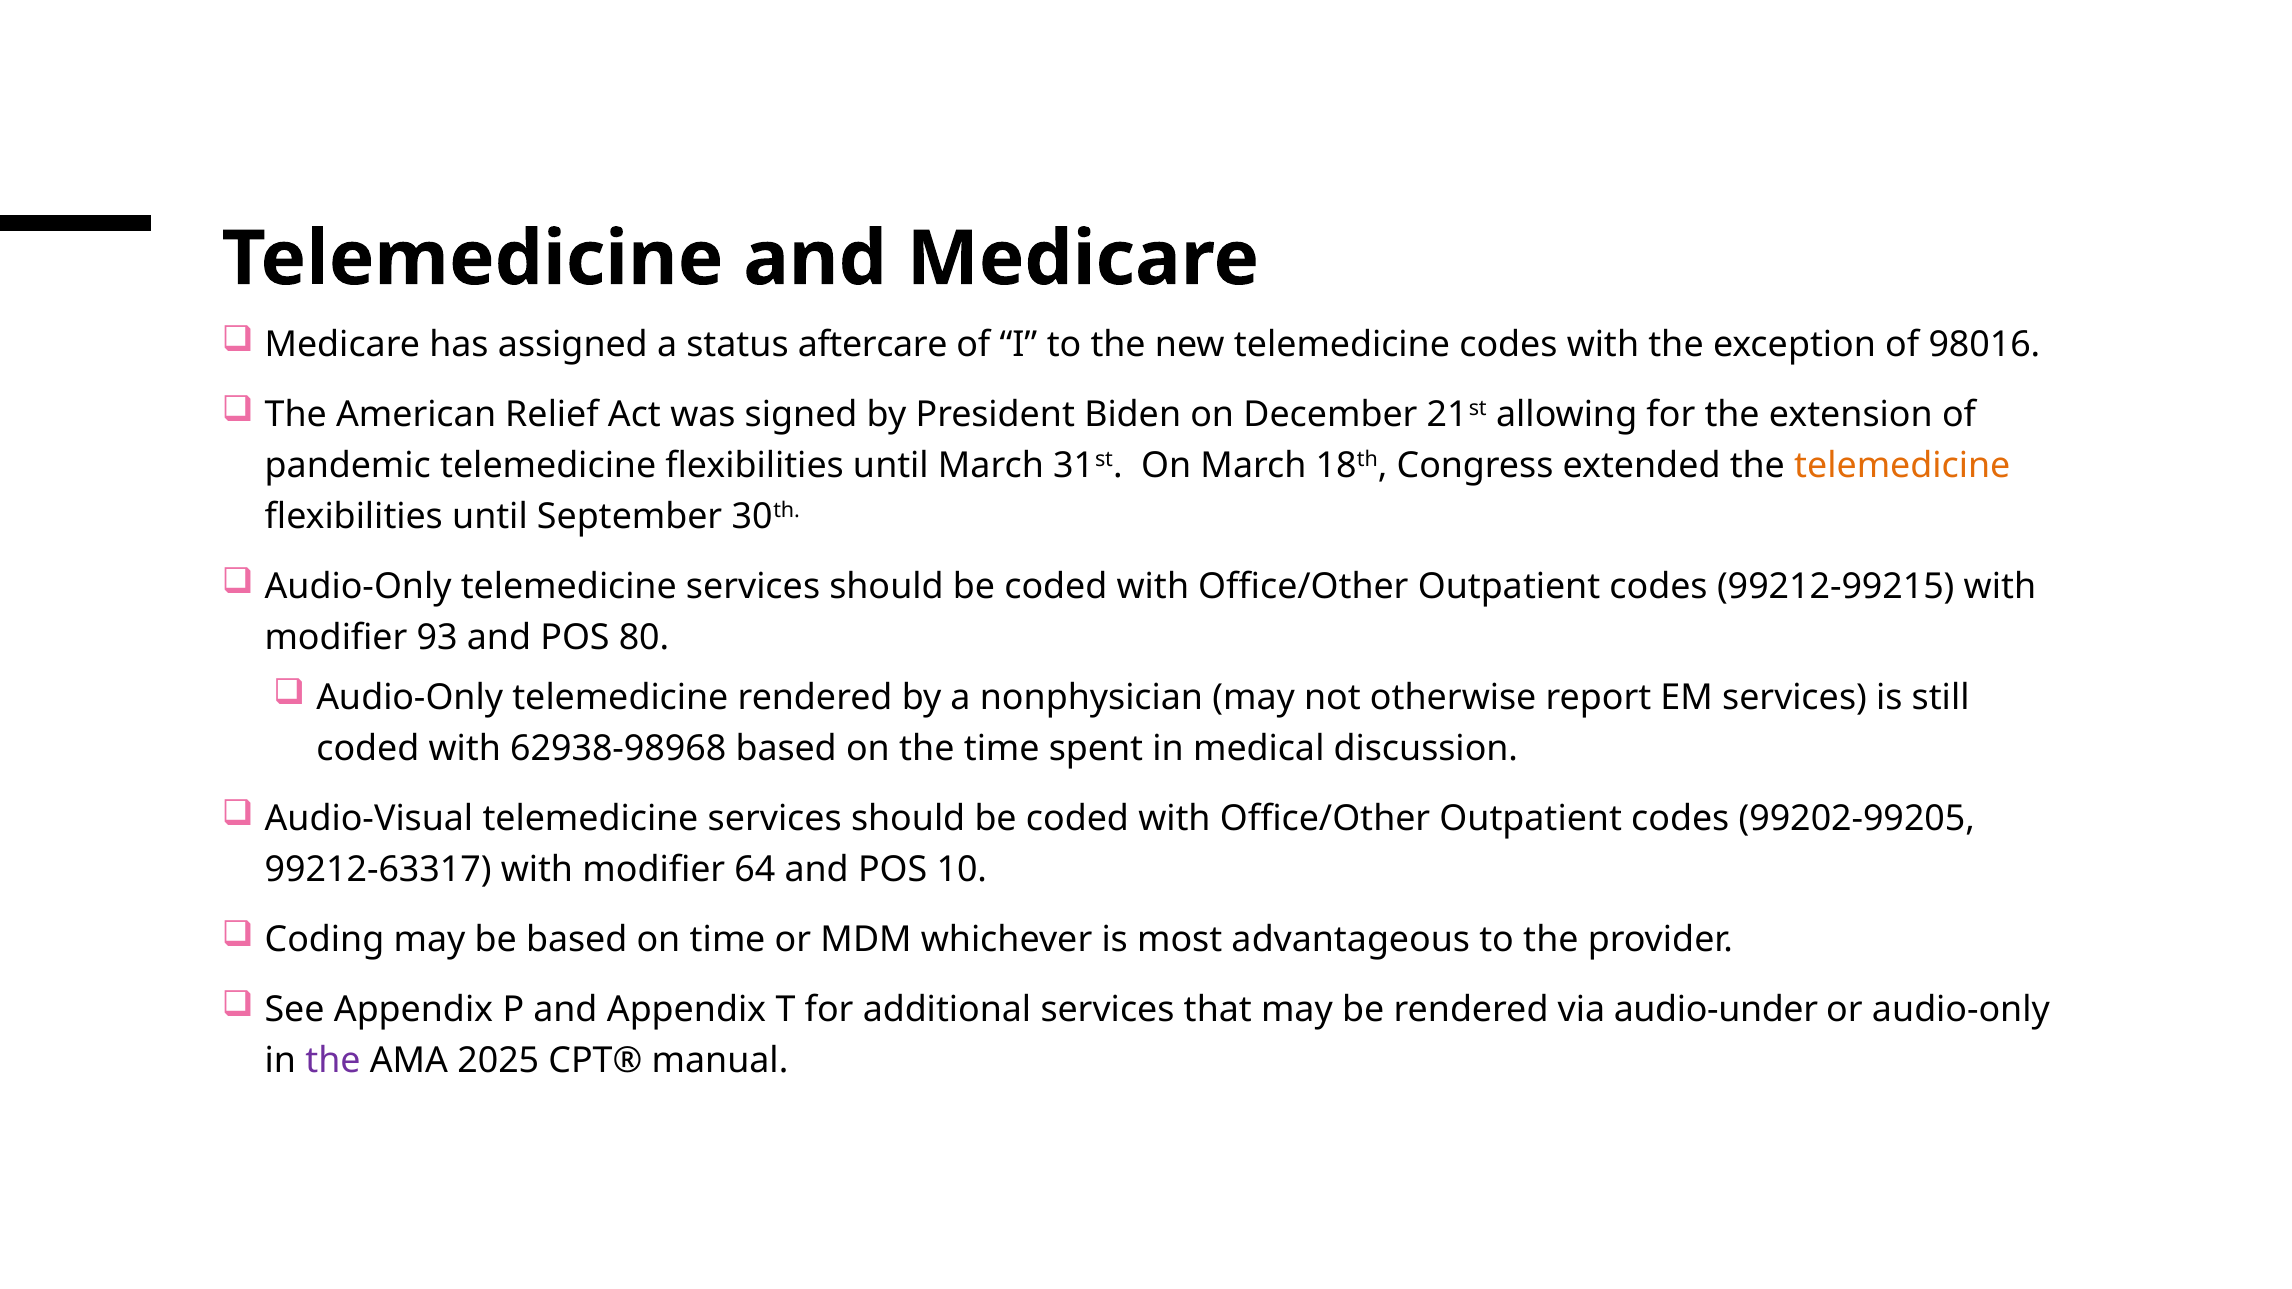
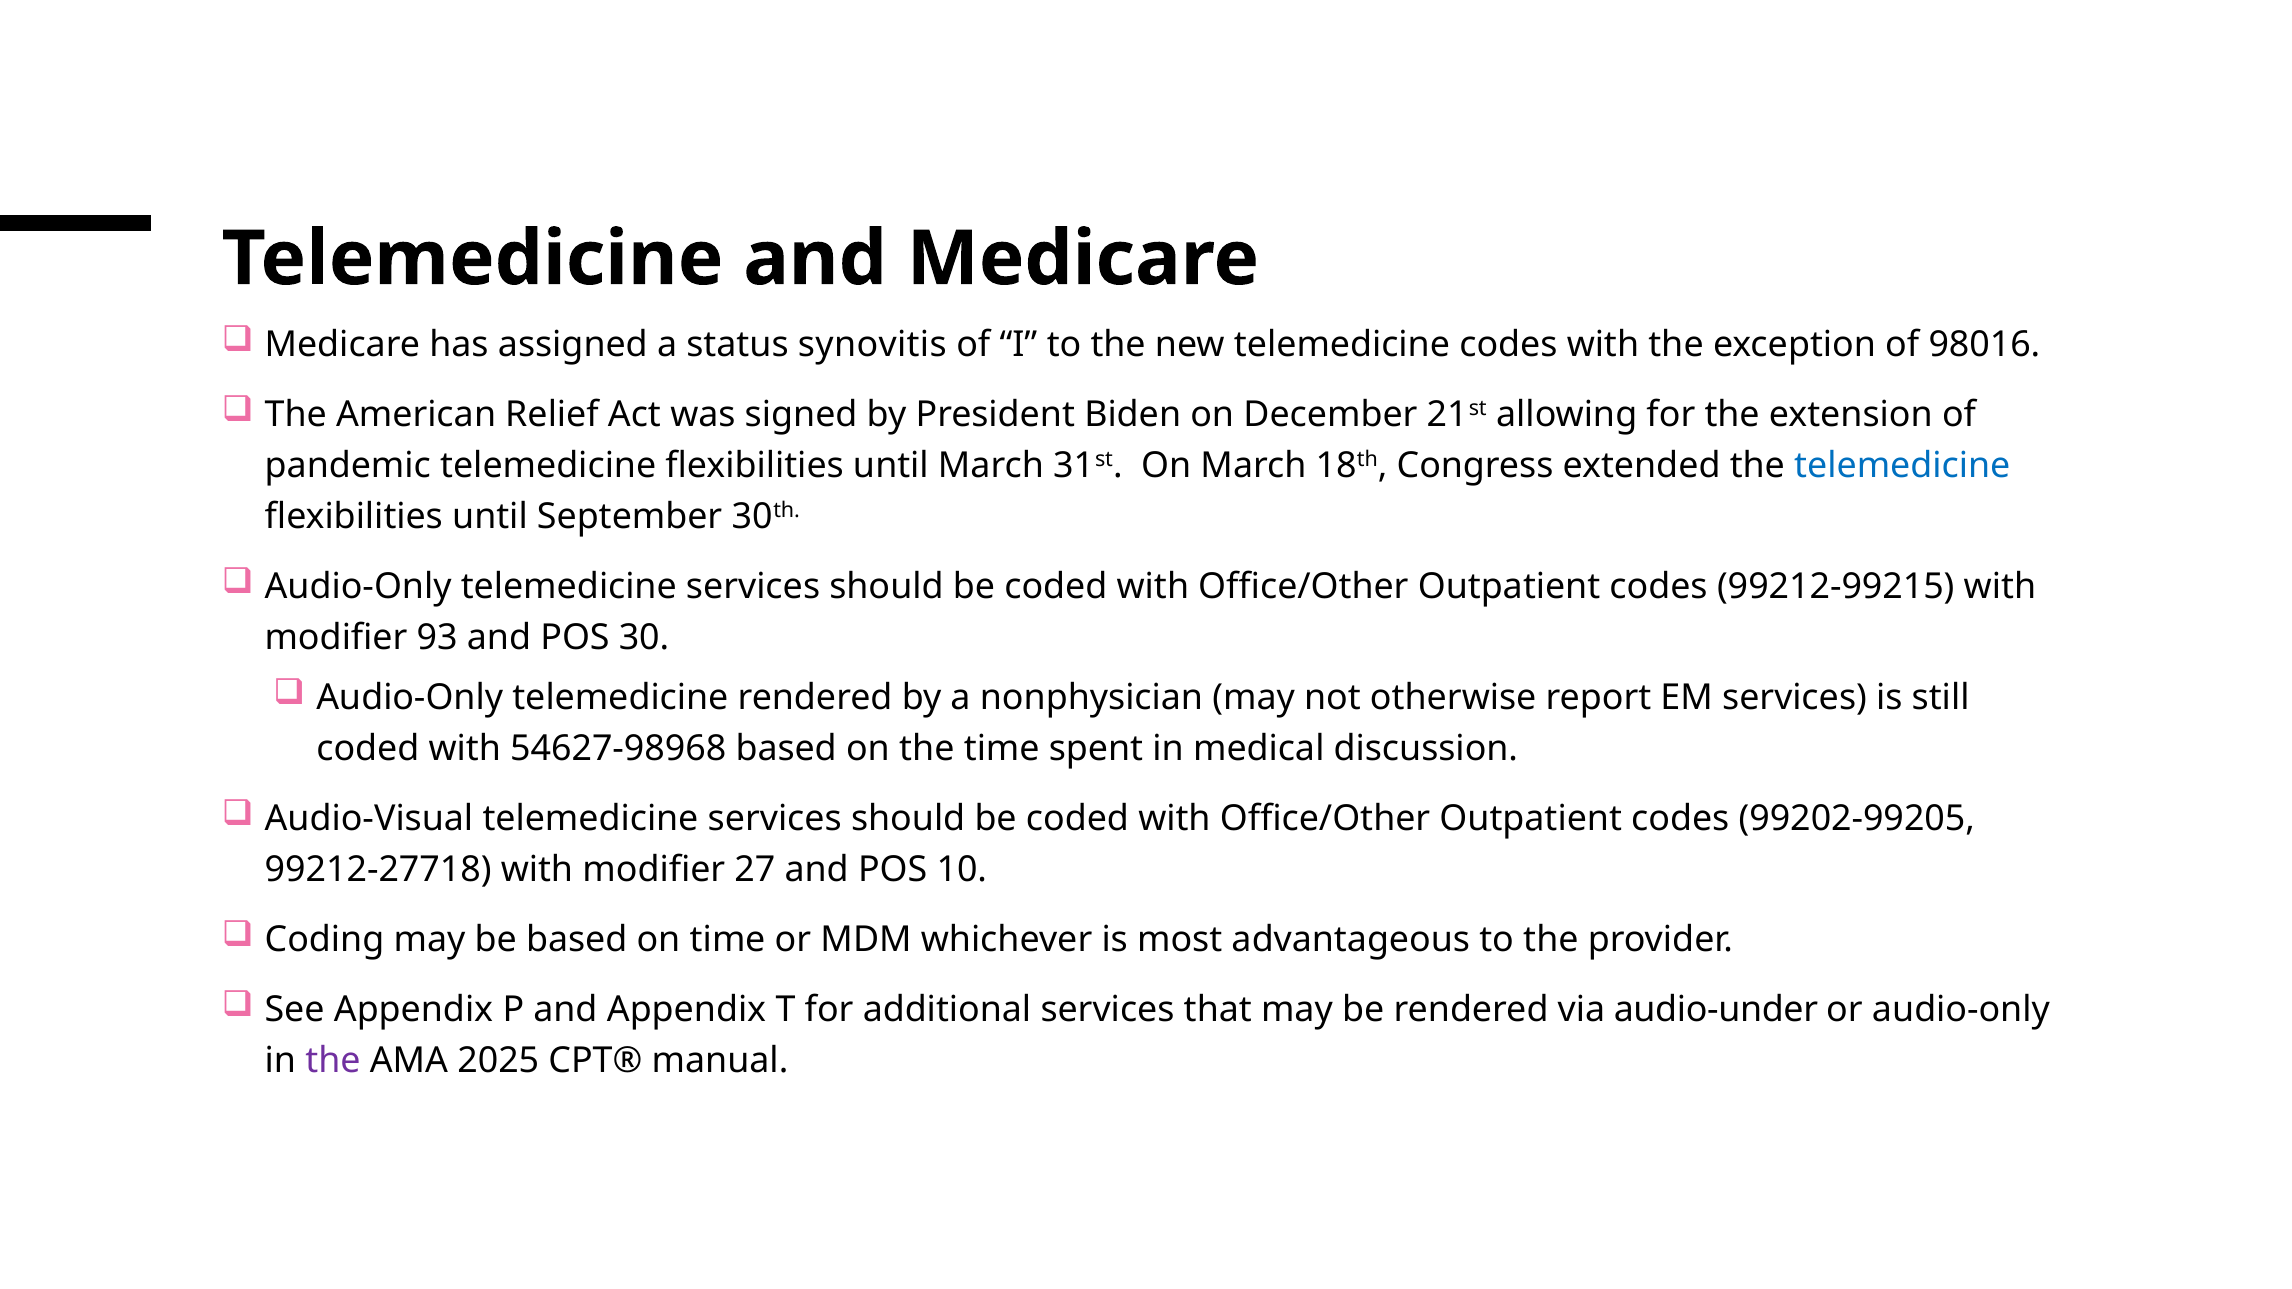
aftercare: aftercare -> synovitis
telemedicine at (1902, 466) colour: orange -> blue
80: 80 -> 30
62938-98968: 62938-98968 -> 54627-98968
99212-63317: 99212-63317 -> 99212-27718
64: 64 -> 27
